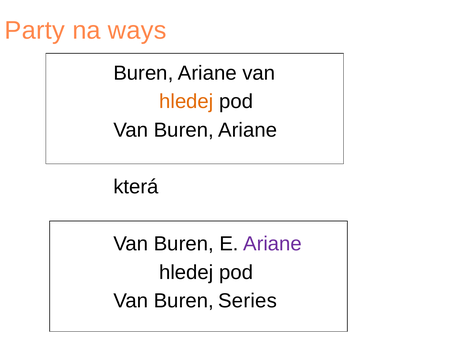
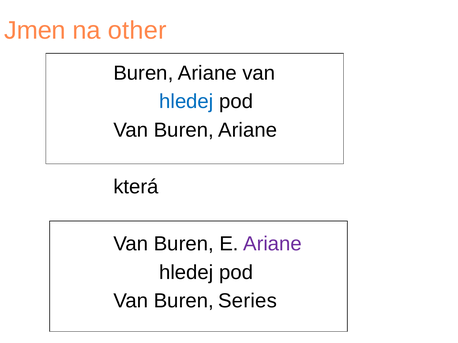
Party: Party -> Jmen
ways: ways -> other
hledej at (186, 102) colour: orange -> blue
